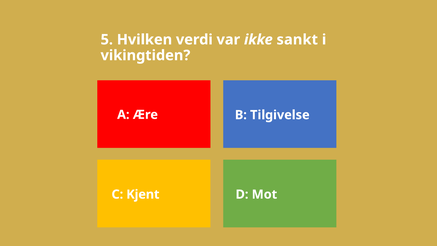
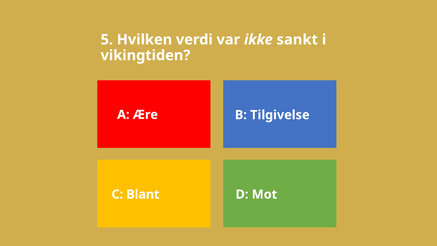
Kjent: Kjent -> Blant
